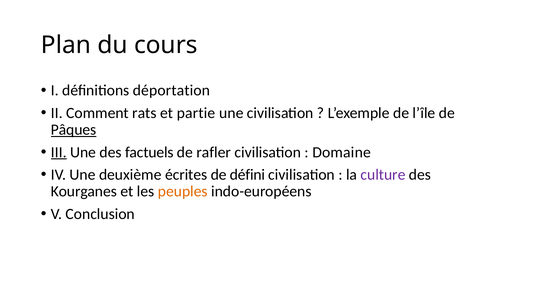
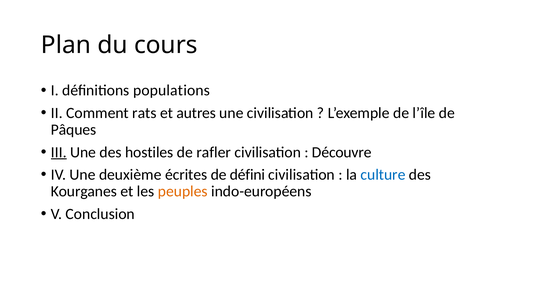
déportation: déportation -> populations
partie: partie -> autres
Pâques underline: present -> none
factuels: factuels -> hostiles
Domaine: Domaine -> Découvre
culture colour: purple -> blue
